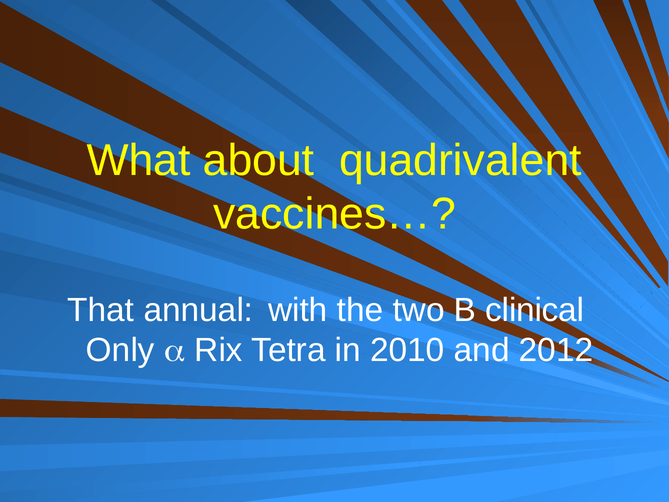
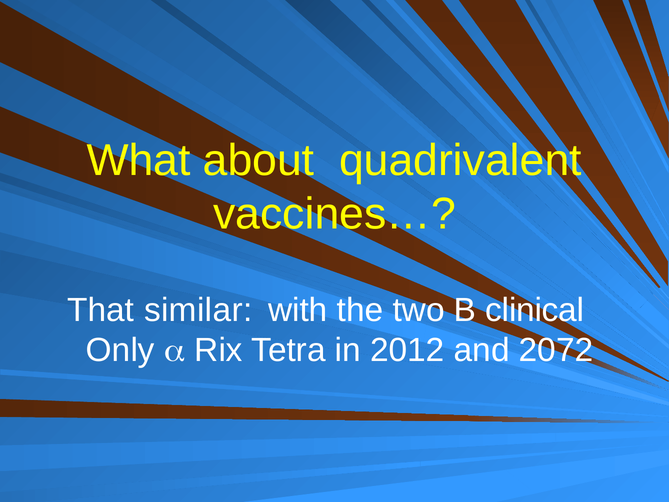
annual: annual -> similar
2010: 2010 -> 2012
2012: 2012 -> 2072
